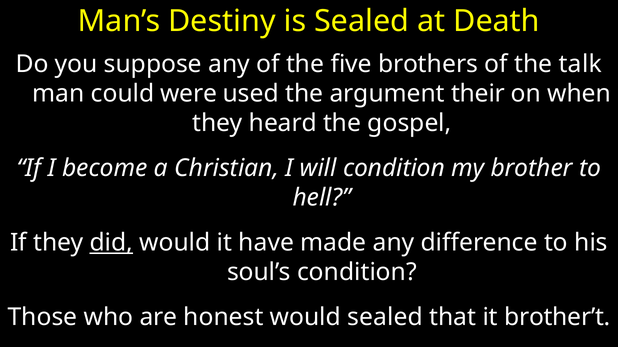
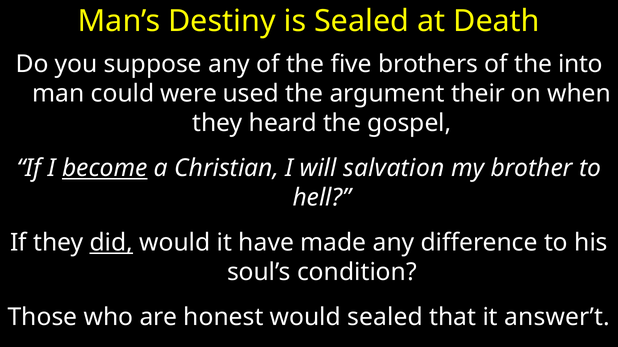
talk: talk -> into
become underline: none -> present
will condition: condition -> salvation
brother’t: brother’t -> answer’t
